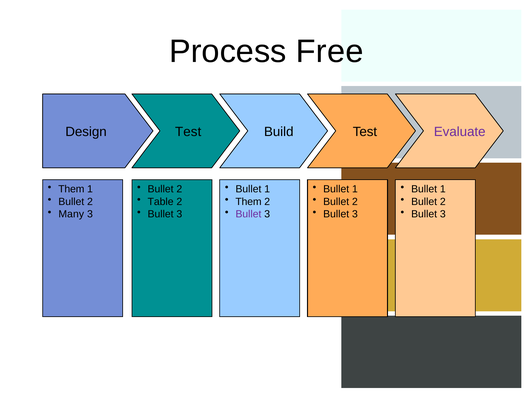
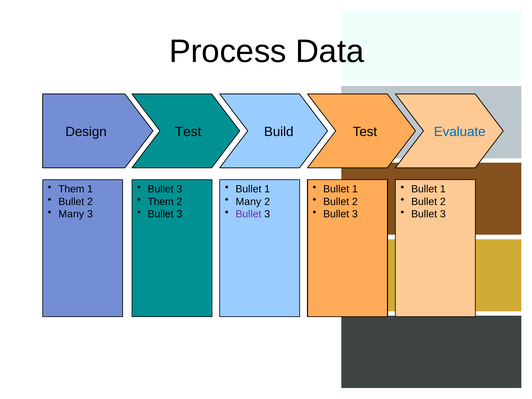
Free: Free -> Data
Evaluate colour: purple -> blue
2 at (179, 189): 2 -> 3
Table at (161, 202): Table -> Them
Them at (248, 202): Them -> Many
